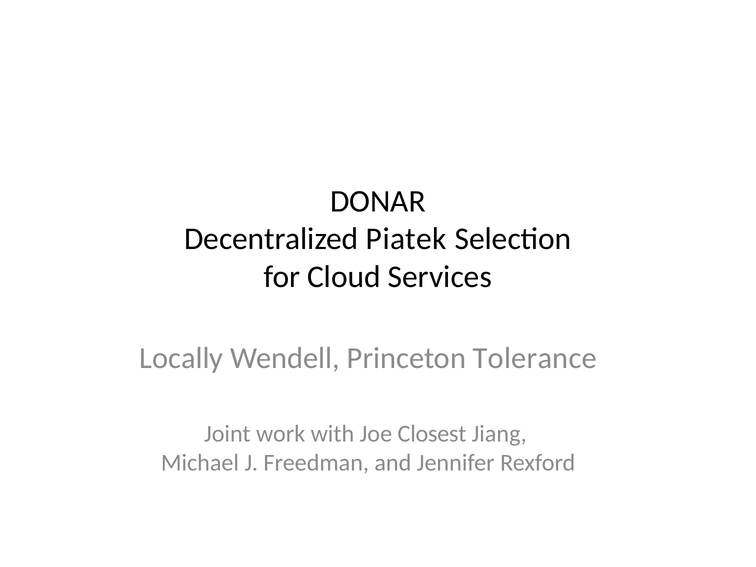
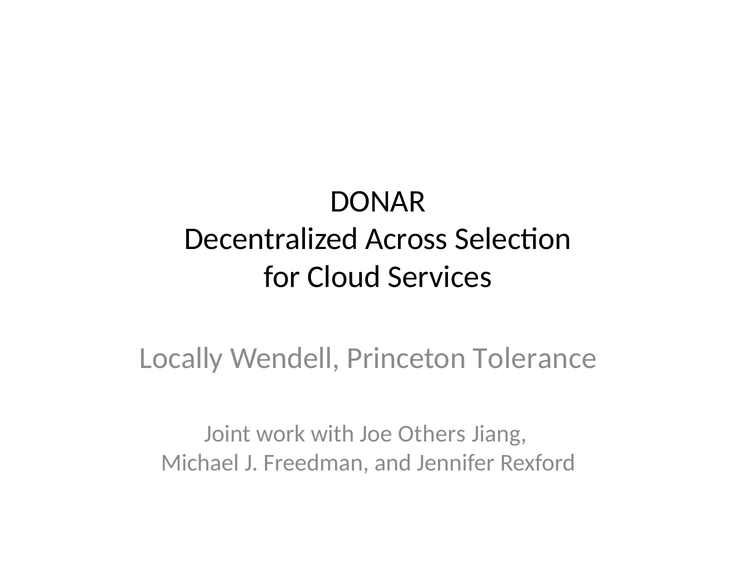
Piatek: Piatek -> Across
Closest: Closest -> Others
